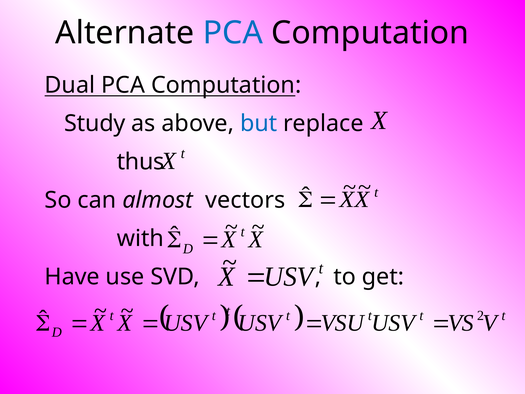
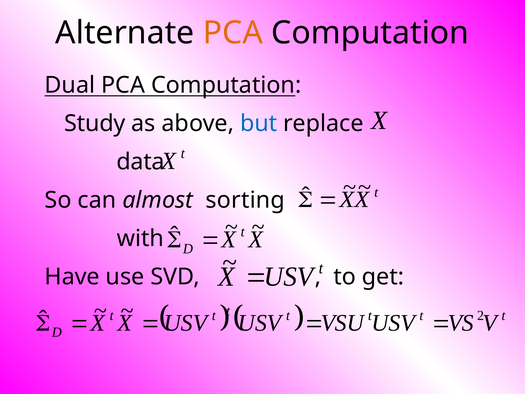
PCA at (233, 33) colour: blue -> orange
thus: thus -> data
vectors: vectors -> sorting
